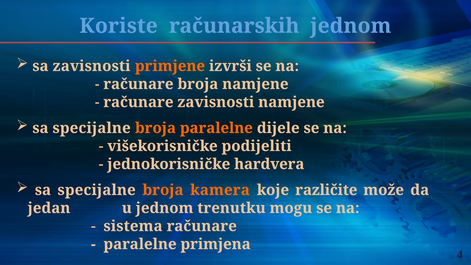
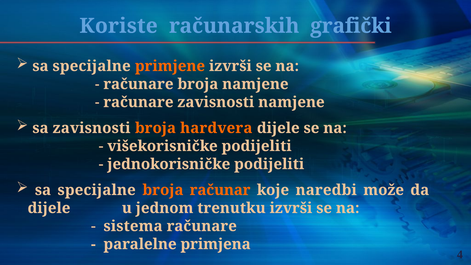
računarskih jednom: jednom -> grafički
zavisnosti at (92, 66): zavisnosti -> specijalne
specijalne at (92, 128): specijalne -> zavisnosti
broja paralelne: paralelne -> hardvera
jednokorisničke hardvera: hardvera -> podijeliti
kamera: kamera -> računar
različite: različite -> naredbi
jedan at (49, 208): jedan -> dijele
trenutku mogu: mogu -> izvrši
